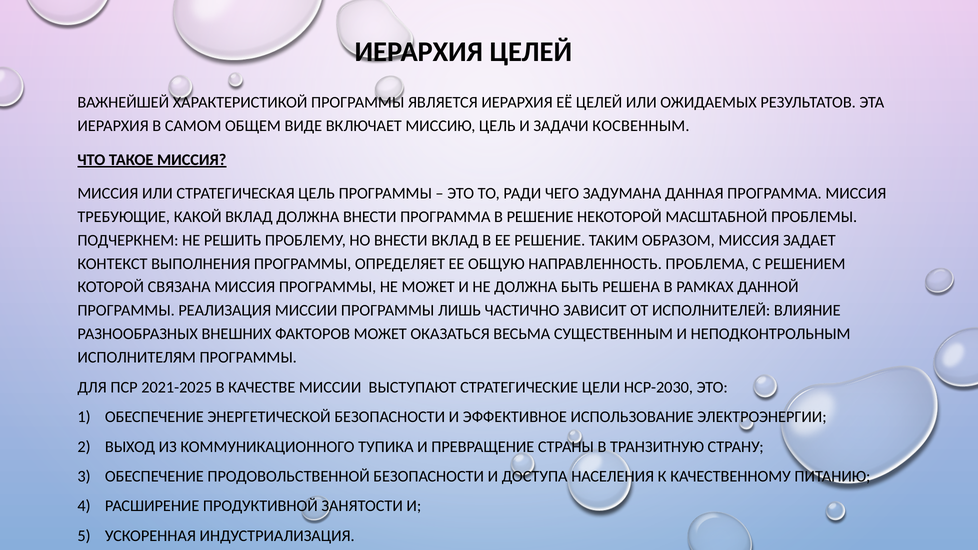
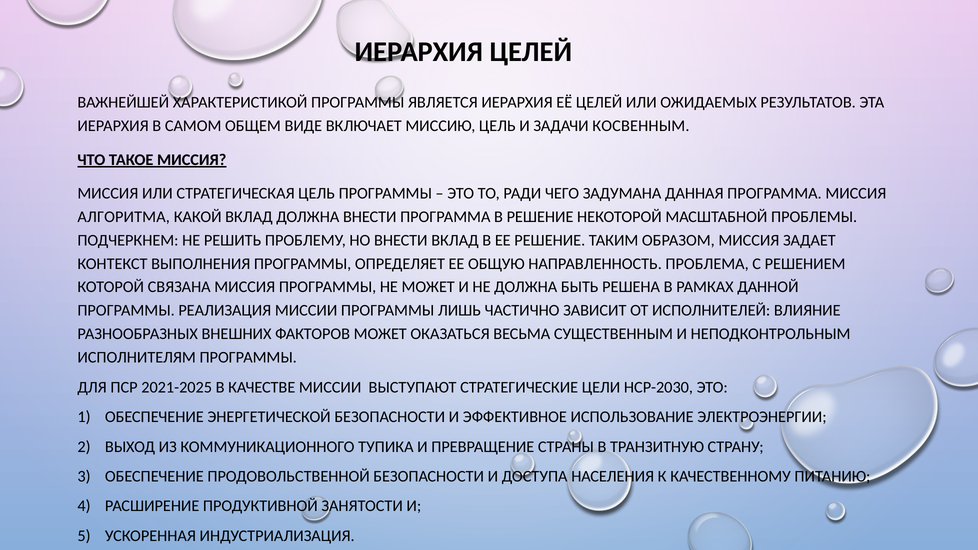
ТРЕБУЮЩИЕ: ТРЕБУЮЩИЕ -> АЛГОРИТМА
